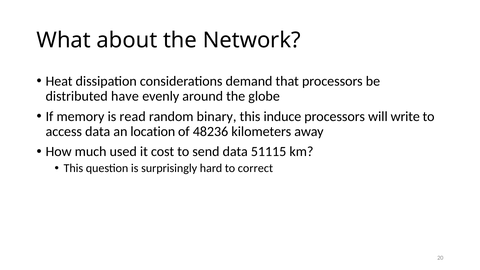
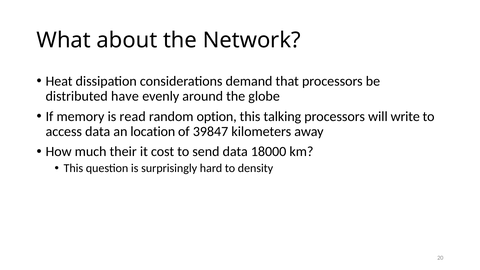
binary: binary -> option
induce: induce -> talking
48236: 48236 -> 39847
used: used -> their
51115: 51115 -> 18000
correct: correct -> density
